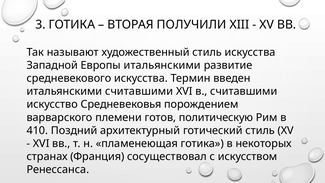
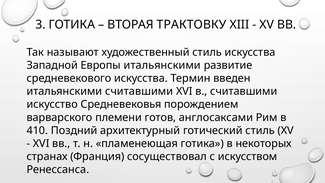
ПОЛУЧИЛИ: ПОЛУЧИЛИ -> ТРАКТОВКУ
политическую: политическую -> англосаксами
